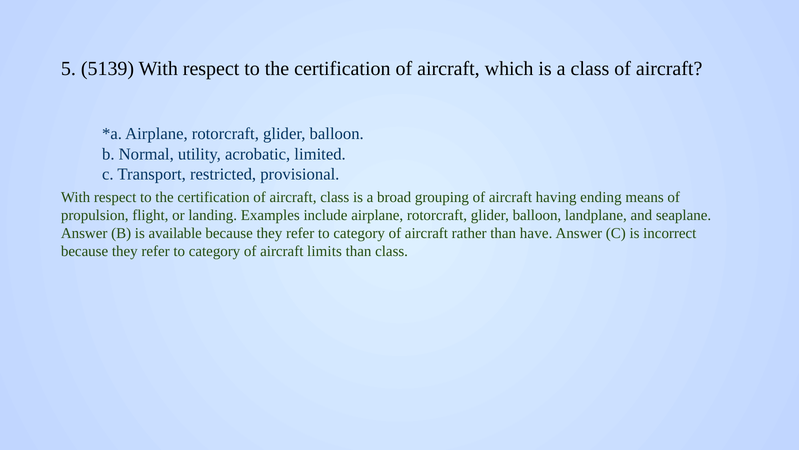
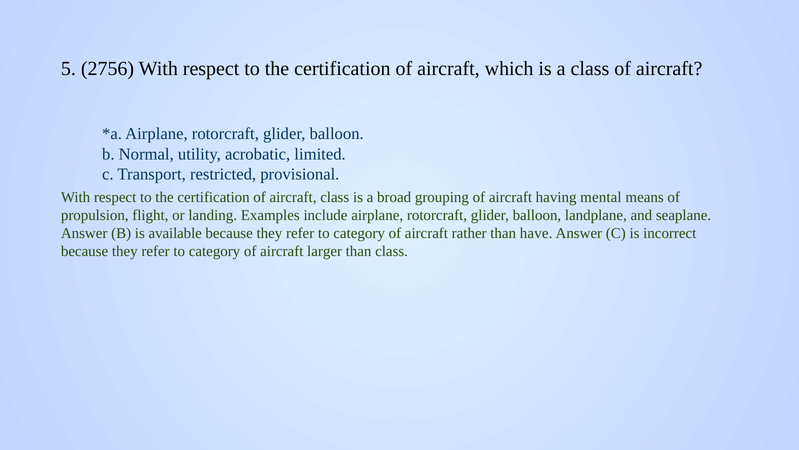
5139: 5139 -> 2756
ending: ending -> mental
limits: limits -> larger
